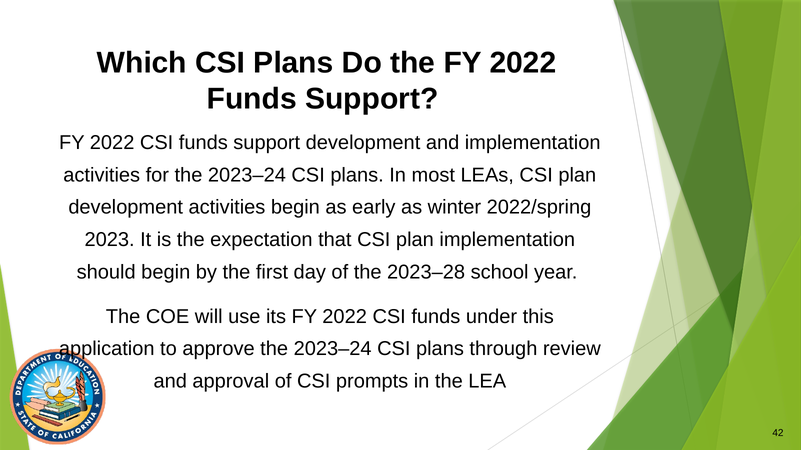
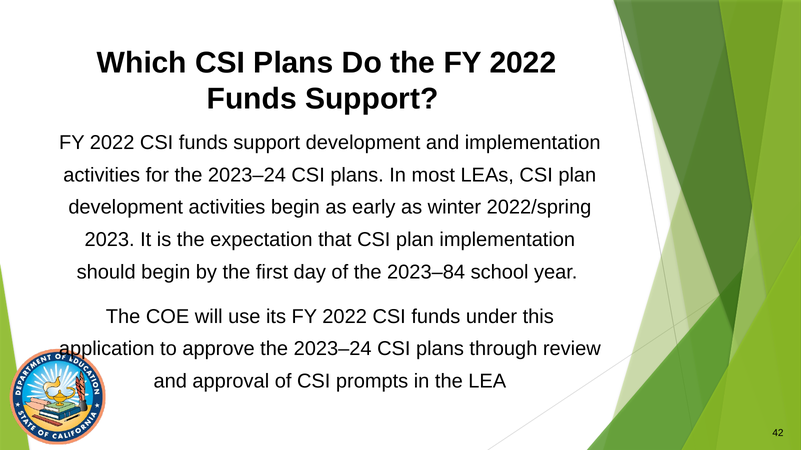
2023–28: 2023–28 -> 2023–84
